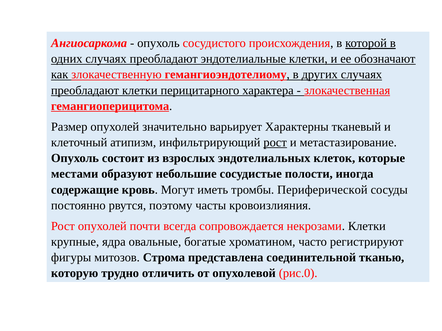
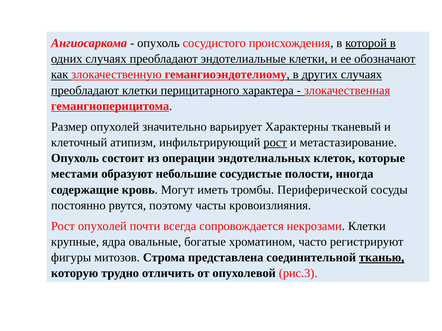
взрослых: взрослых -> операции
тканью underline: none -> present
рис.0: рис.0 -> рис.3
